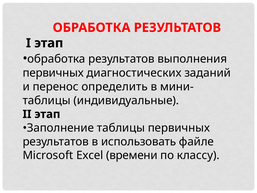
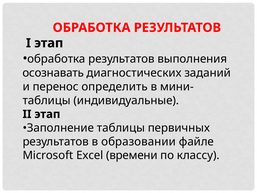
первичных at (53, 73): первичных -> осознавать
использовать: использовать -> образовании
